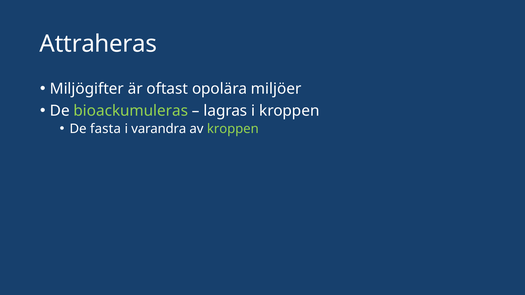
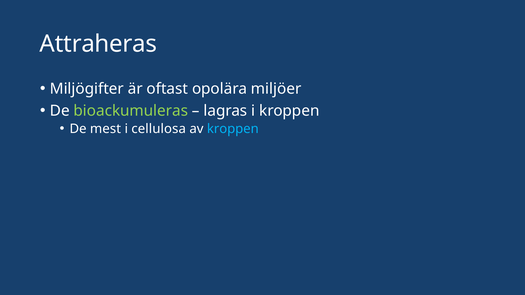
fasta: fasta -> mest
varandra: varandra -> cellulosa
kroppen at (233, 129) colour: light green -> light blue
